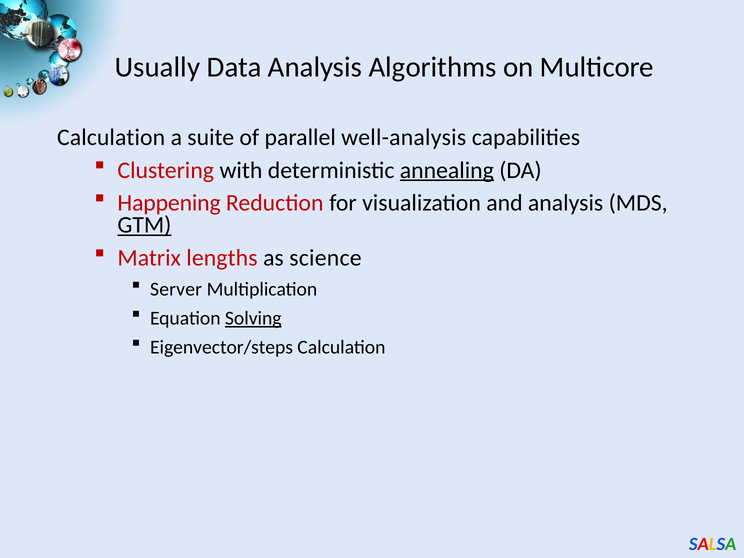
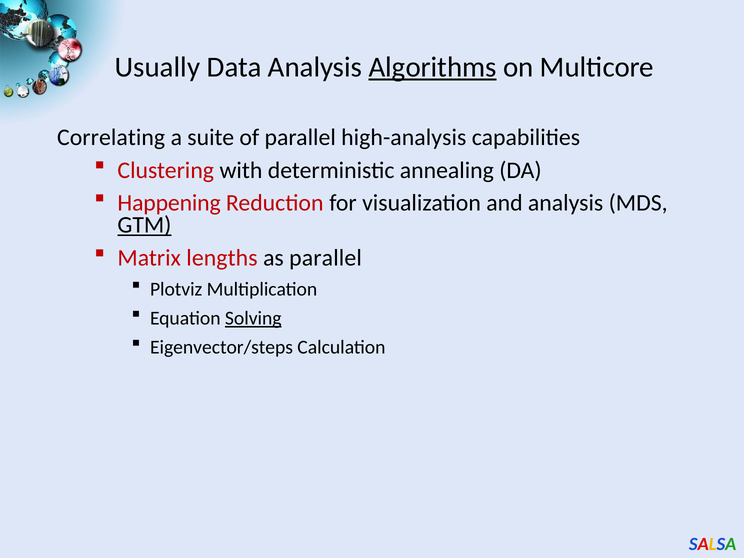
Algorithms underline: none -> present
Calculation at (111, 137): Calculation -> Correlating
well-analysis: well-analysis -> high-analysis
annealing underline: present -> none
as science: science -> parallel
Server: Server -> Plotviz
